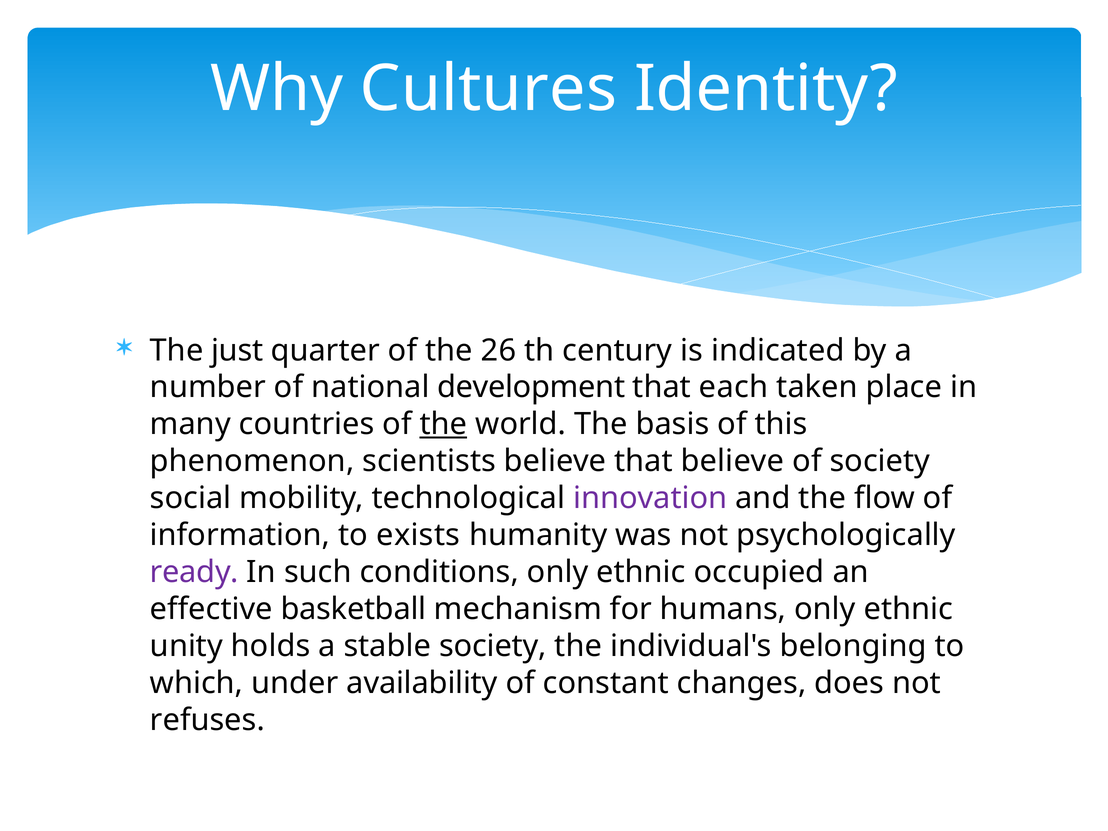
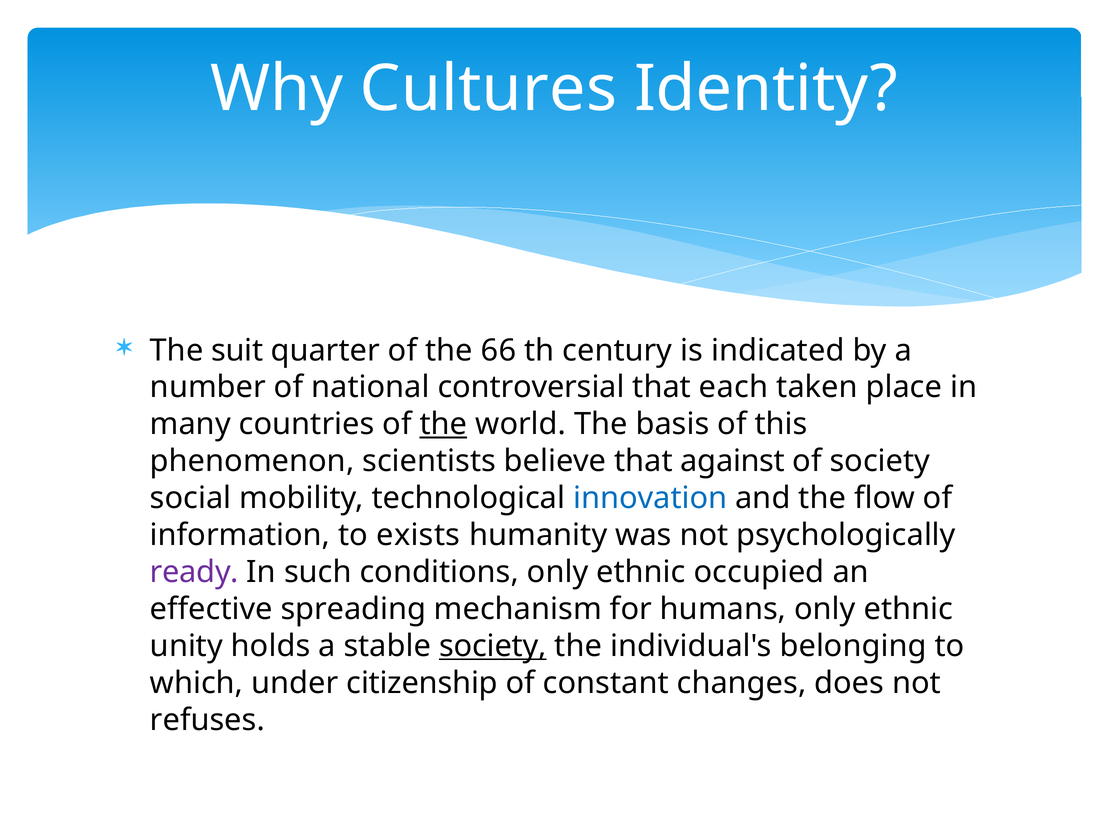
just: just -> suit
26: 26 -> 66
development: development -> controversial
that believe: believe -> against
innovation colour: purple -> blue
basketball: basketball -> spreading
society at (493, 646) underline: none -> present
availability: availability -> citizenship
